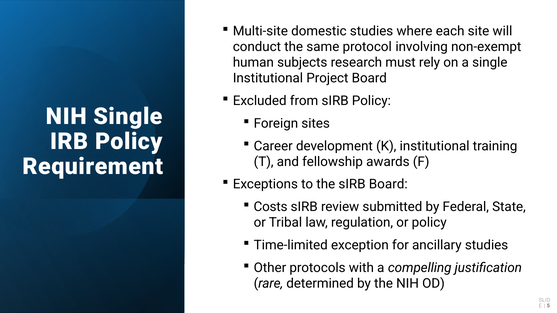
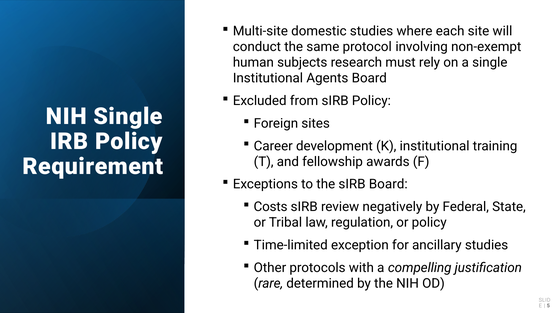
Project: Project -> Agents
submitted: submitted -> negatively
